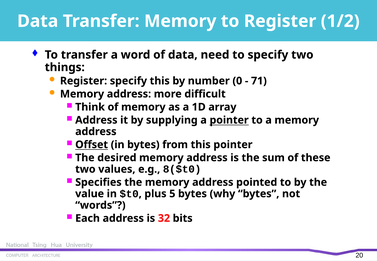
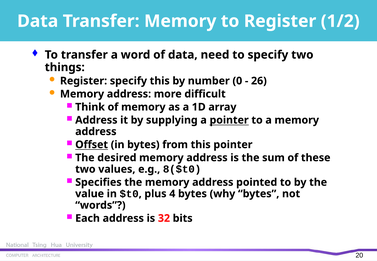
71: 71 -> 26
5: 5 -> 4
